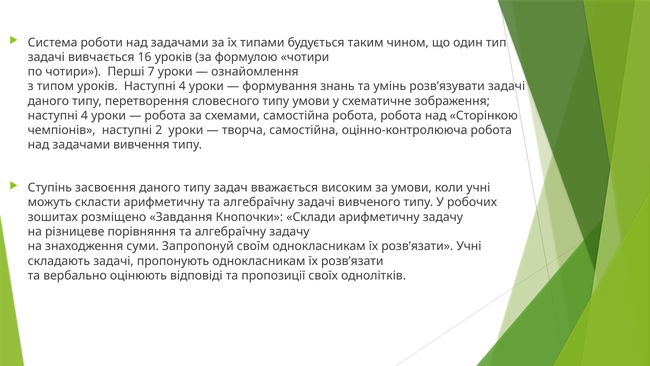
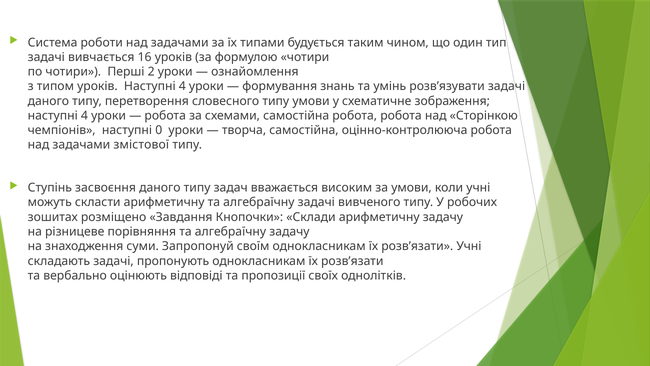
7: 7 -> 2
2: 2 -> 0
вивчення: вивчення -> змістової
